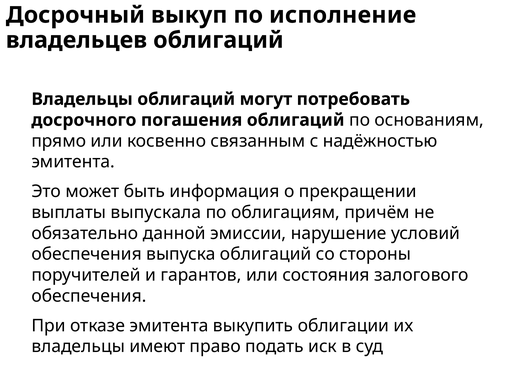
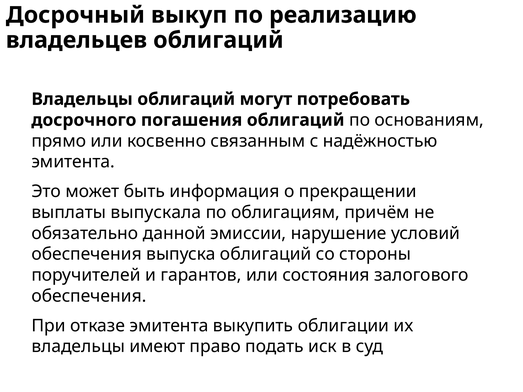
исполнение: исполнение -> реализацию
